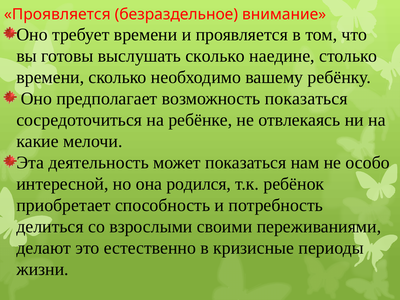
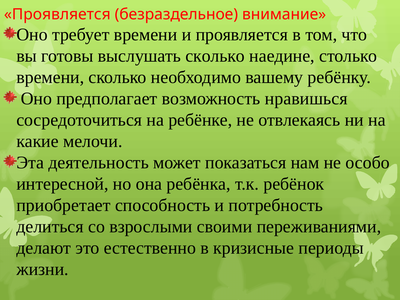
возможность показаться: показаться -> нравишься
родился: родился -> ребёнка
